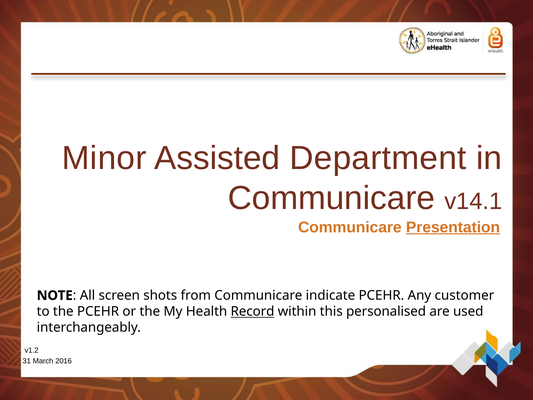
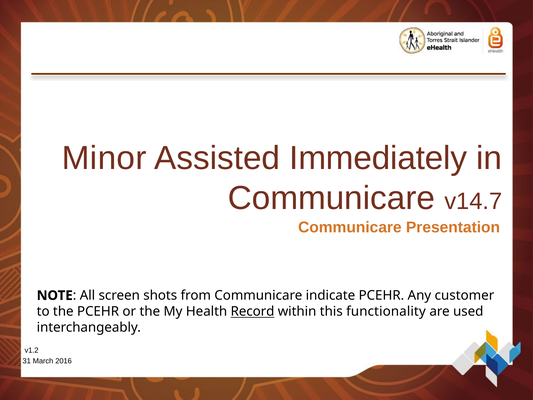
Department: Department -> Immediately
v14.1: v14.1 -> v14.7
Presentation underline: present -> none
personalised: personalised -> functionality
